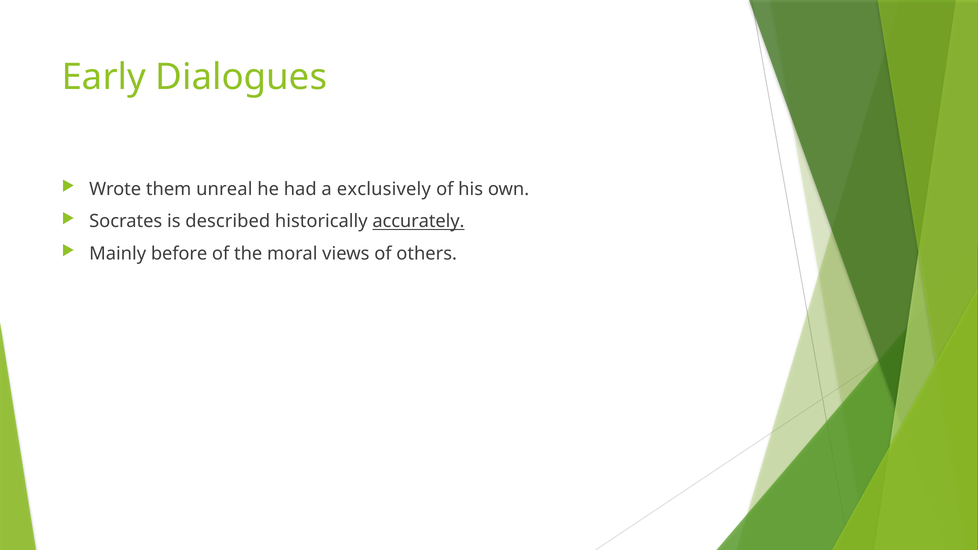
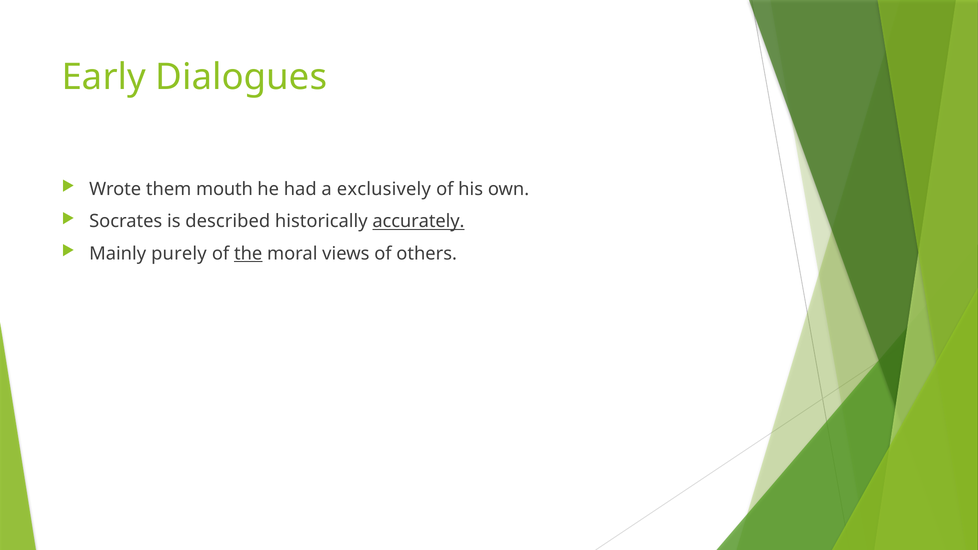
unreal: unreal -> mouth
before: before -> purely
the underline: none -> present
